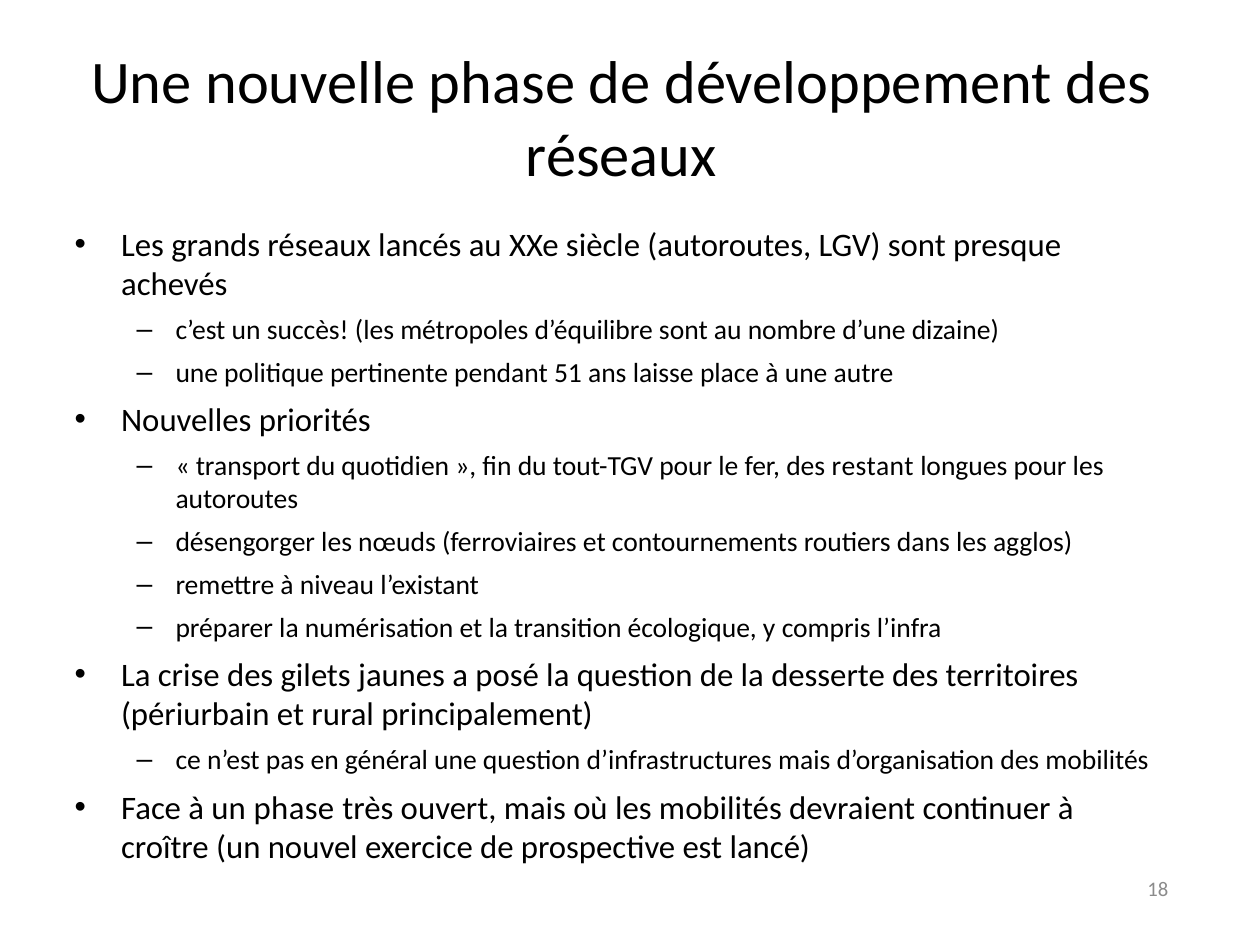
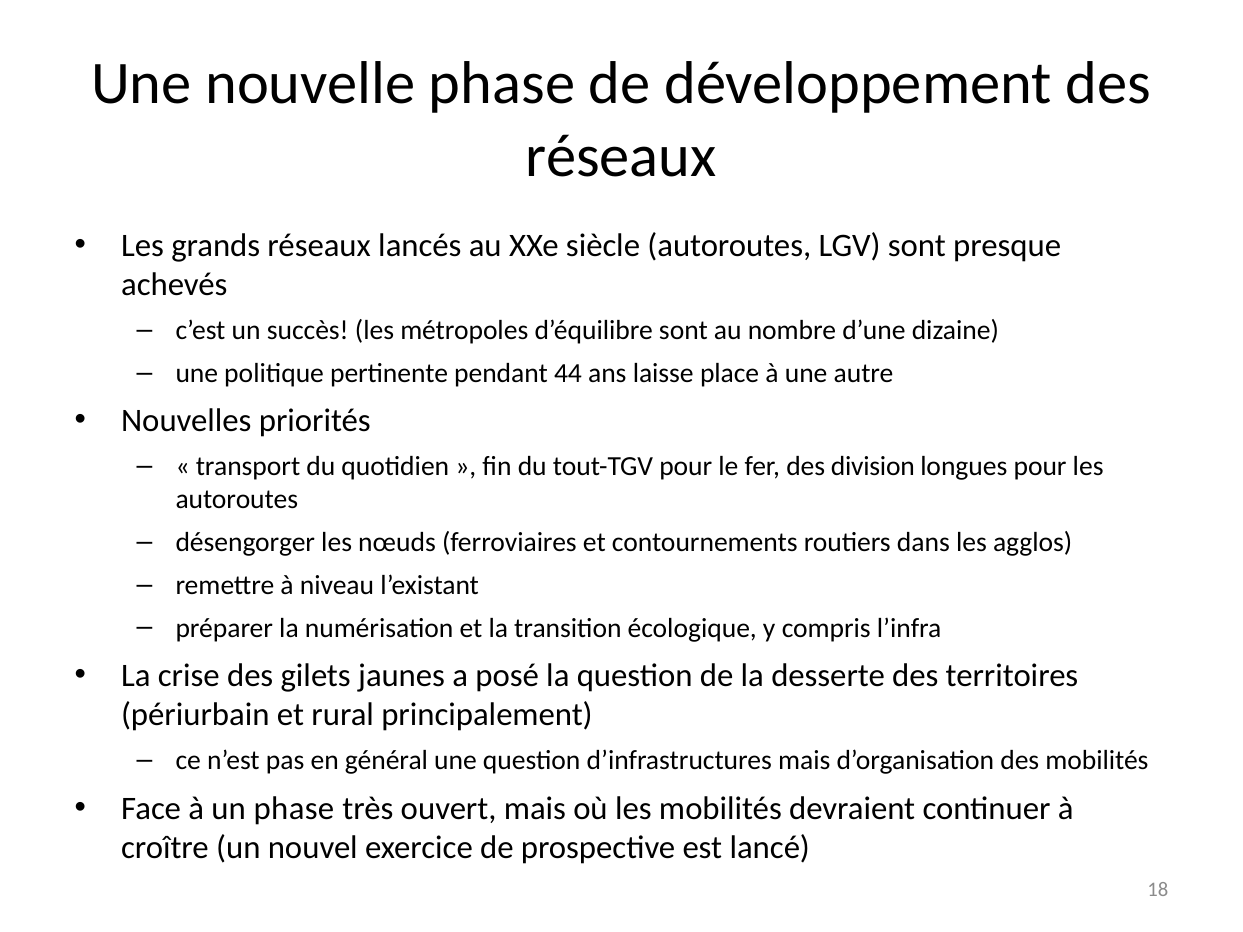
51: 51 -> 44
restant: restant -> division
